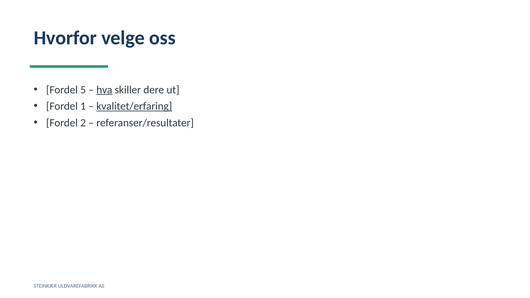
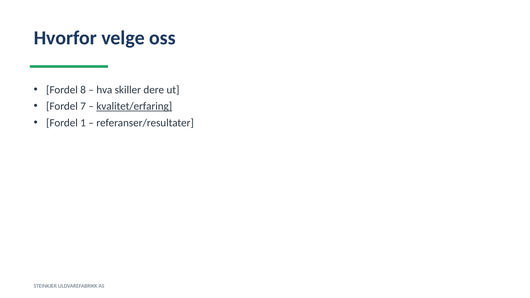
5: 5 -> 8
hva underline: present -> none
1: 1 -> 7
2: 2 -> 1
